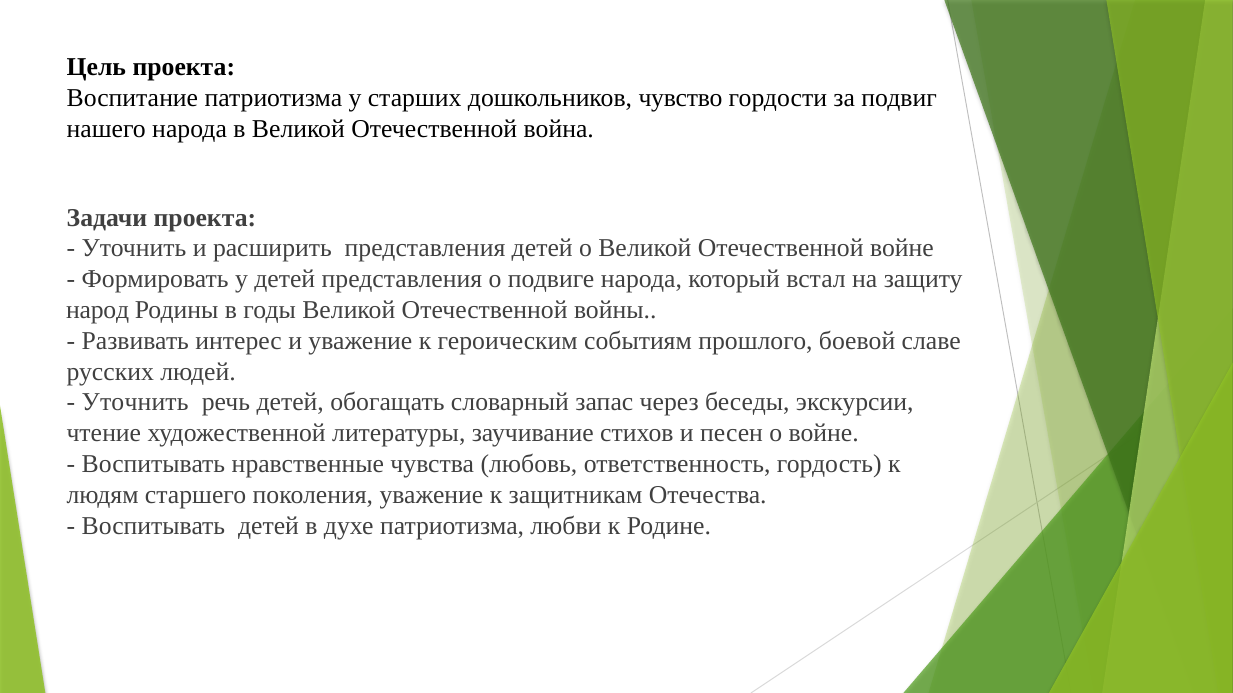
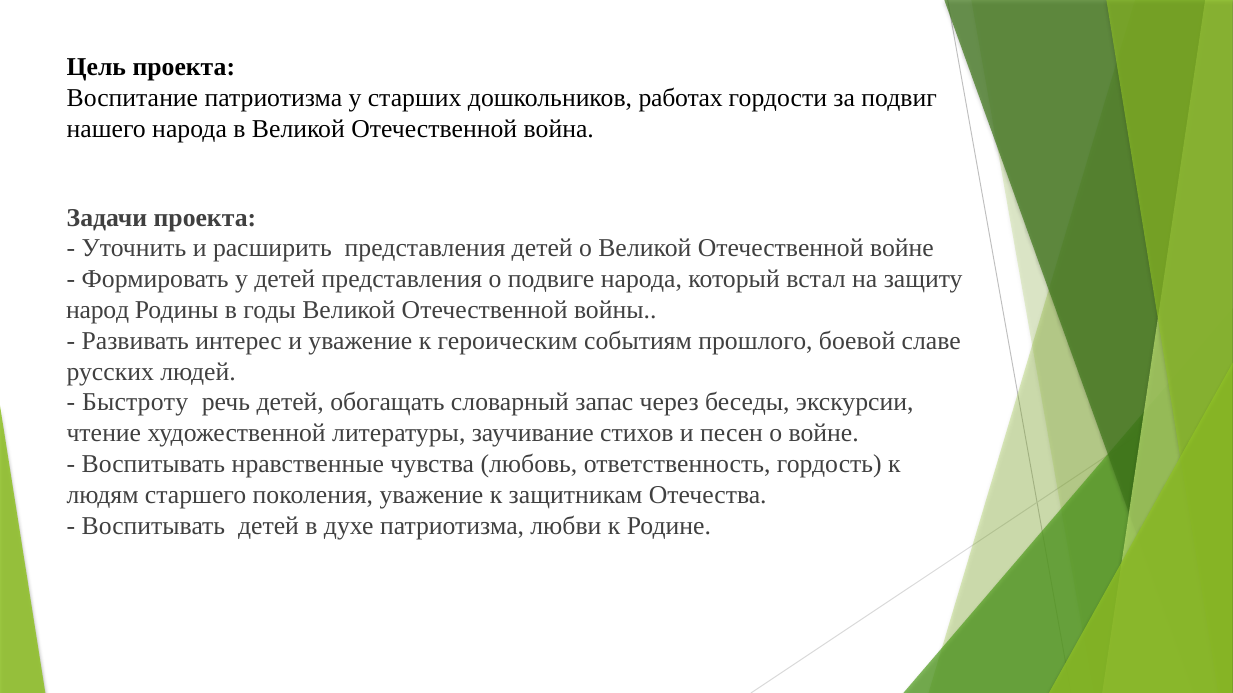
чувство: чувство -> работах
Уточнить at (135, 403): Уточнить -> Быстроту
